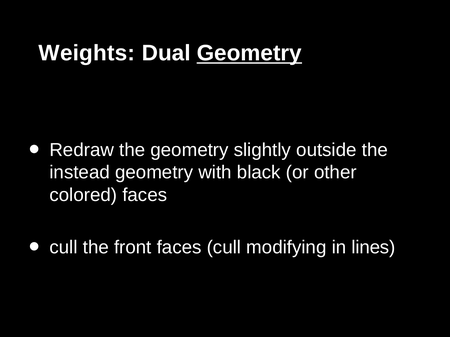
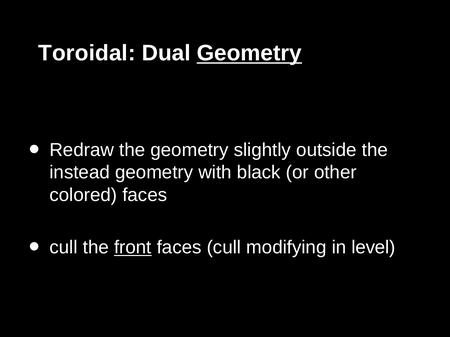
Weights: Weights -> Toroidal
front underline: none -> present
lines: lines -> level
